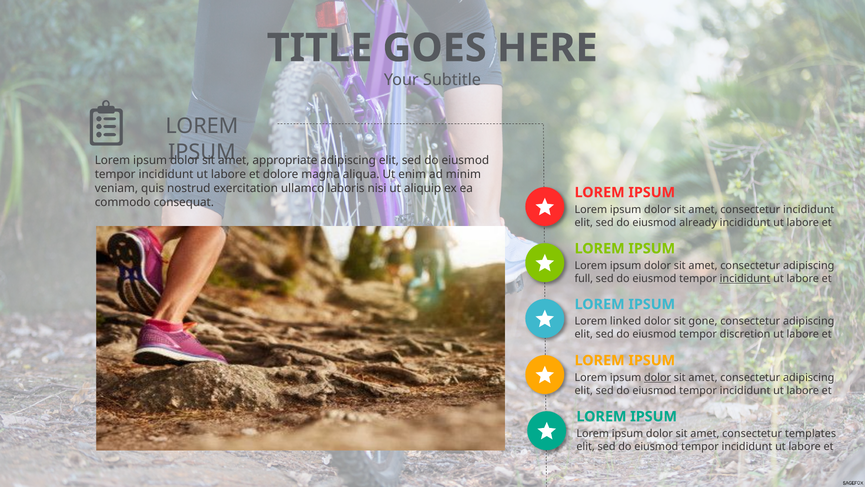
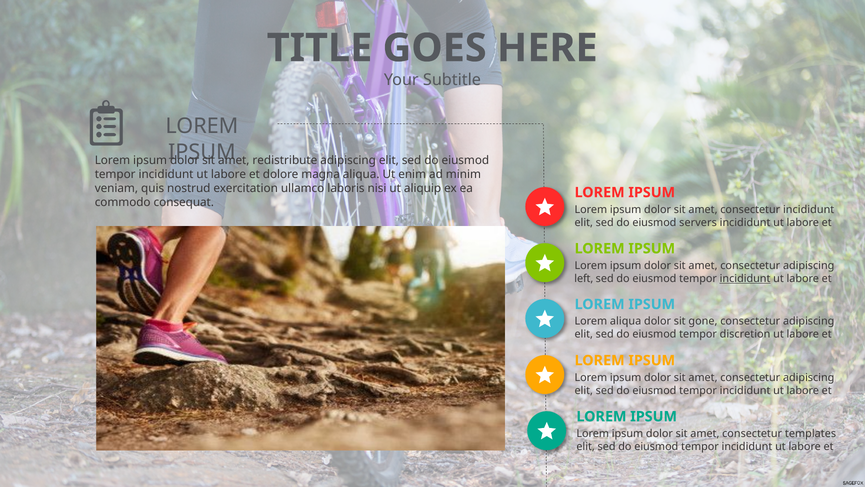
appropriate: appropriate -> redistribute
already: already -> servers
full: full -> left
Lorem linked: linked -> aliqua
dolor at (658, 377) underline: present -> none
